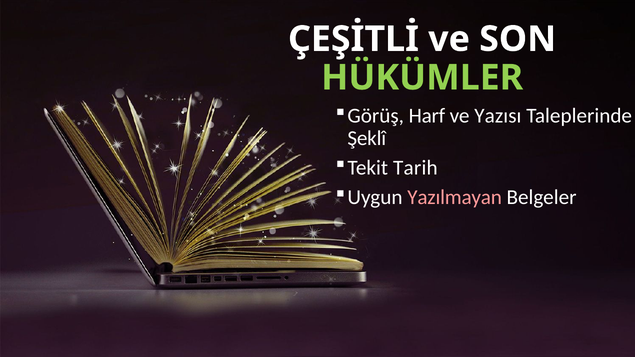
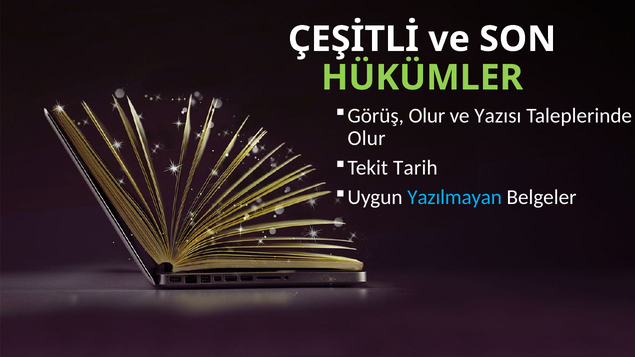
Görüş Harf: Harf -> Olur
Şeklî at (367, 139): Şeklî -> Olur
Yazılmayan colour: pink -> light blue
